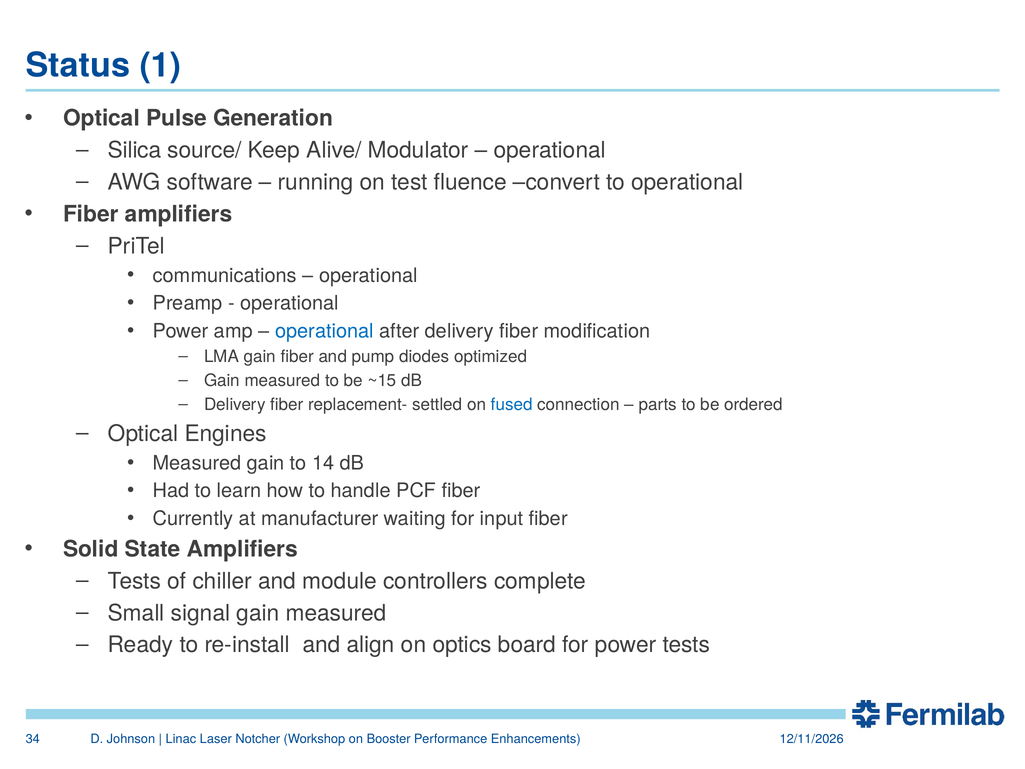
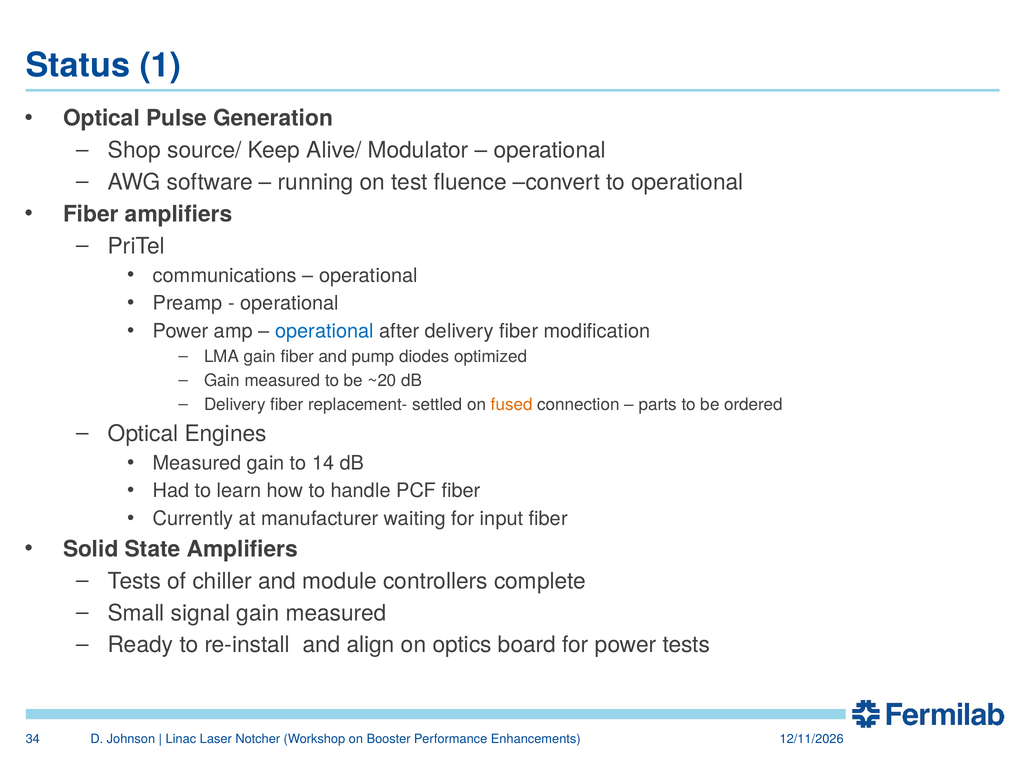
Silica: Silica -> Shop
~15: ~15 -> ~20
fused colour: blue -> orange
